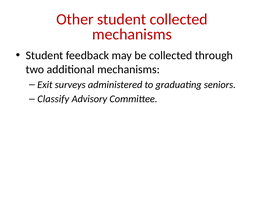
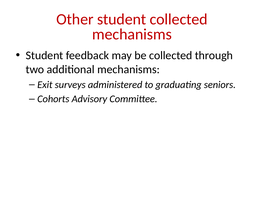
Classify: Classify -> Cohorts
